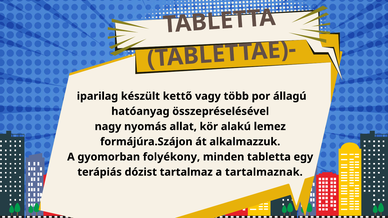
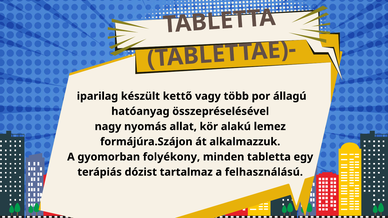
tartalmaznak: tartalmaznak -> felhasználású
